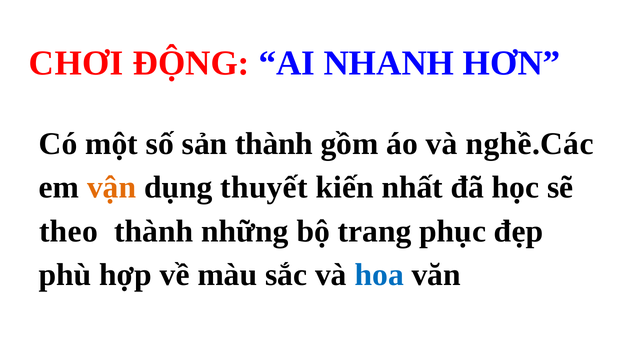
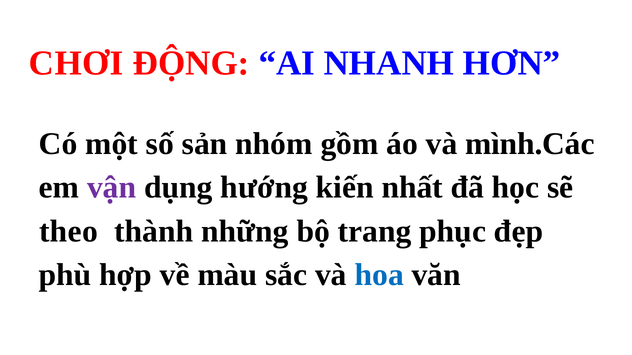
sản thành: thành -> nhóm
nghề.Các: nghề.Các -> mình.Các
vận colour: orange -> purple
thuyết: thuyết -> hướng
